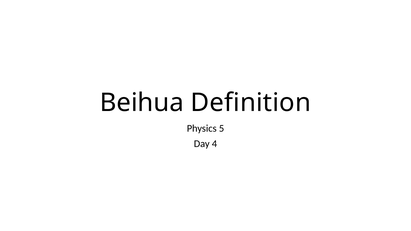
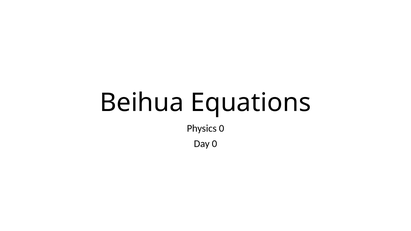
Definition: Definition -> Equations
Physics 5: 5 -> 0
Day 4: 4 -> 0
